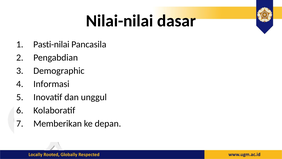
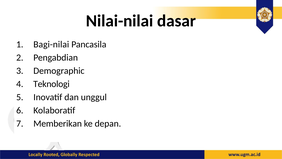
Pasti-nilai: Pasti-nilai -> Bagi-nilai
Informasi: Informasi -> Teknologi
